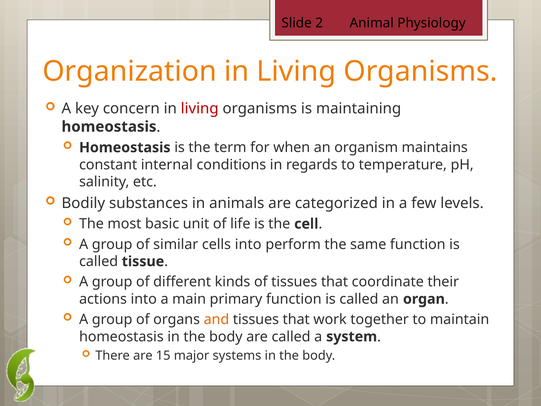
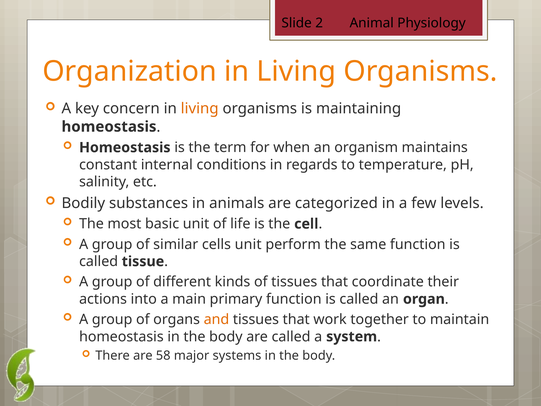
living at (200, 109) colour: red -> orange
cells into: into -> unit
15: 15 -> 58
